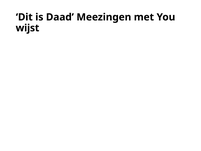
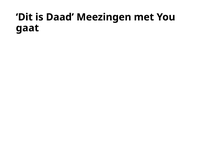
wijst: wijst -> gaat
